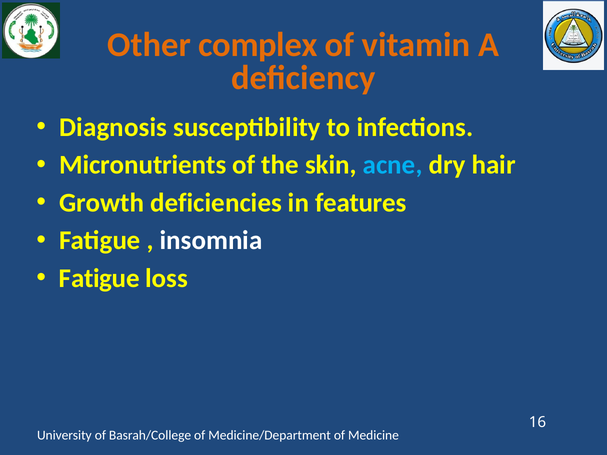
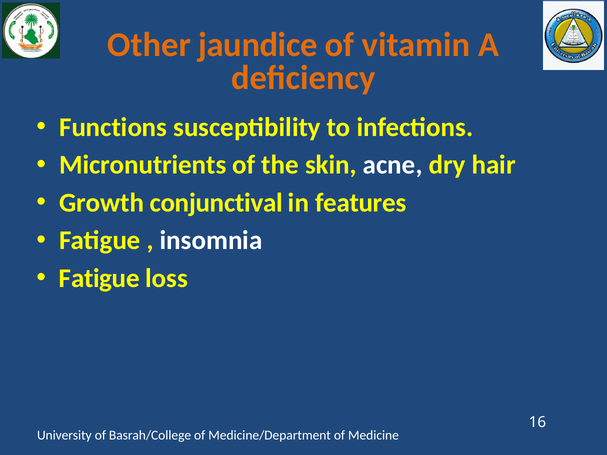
complex: complex -> jaundice
Diagnosis: Diagnosis -> Functions
acne colour: light blue -> white
deficiencies: deficiencies -> conjunctival
